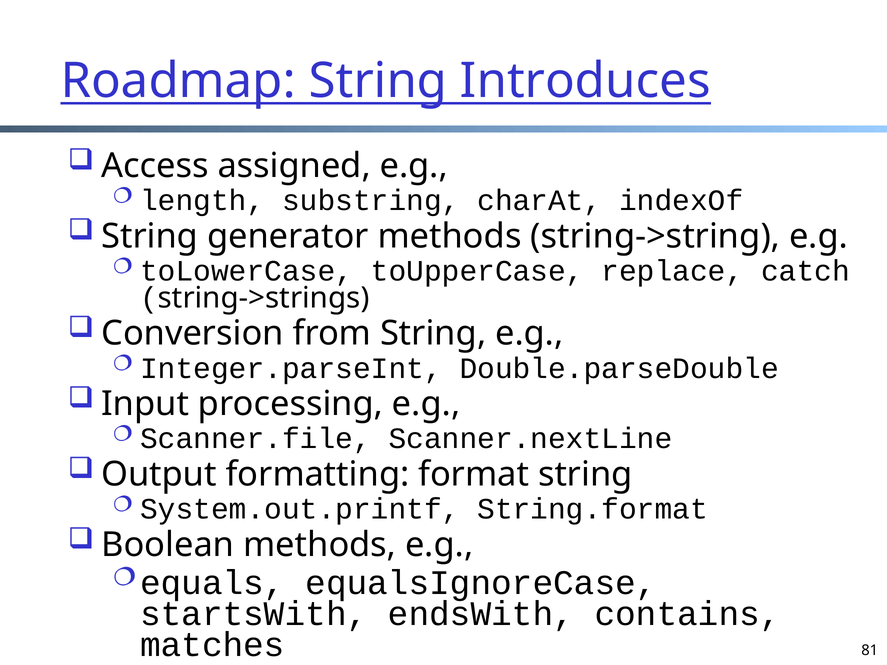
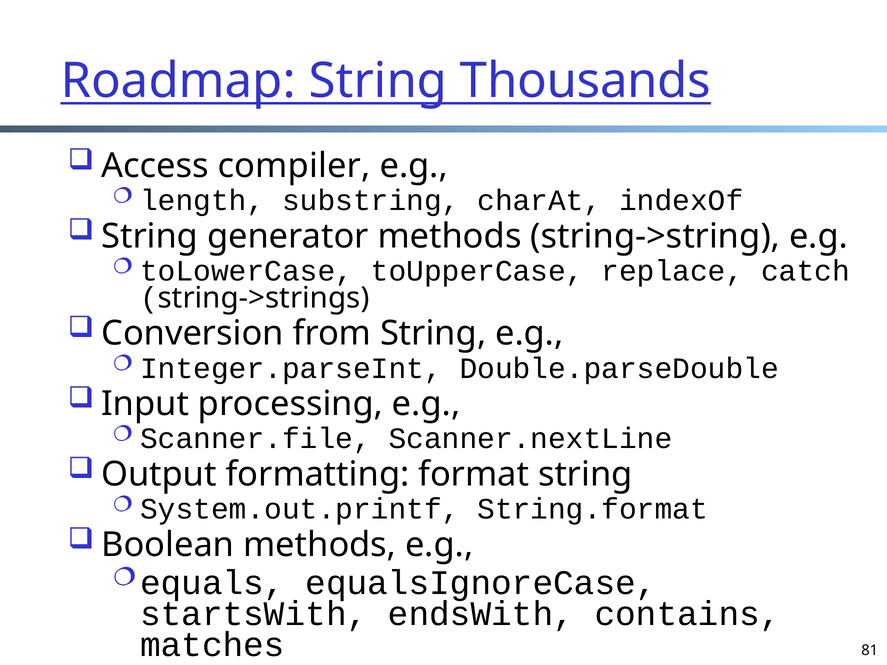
Introduces: Introduces -> Thousands
assigned: assigned -> compiler
